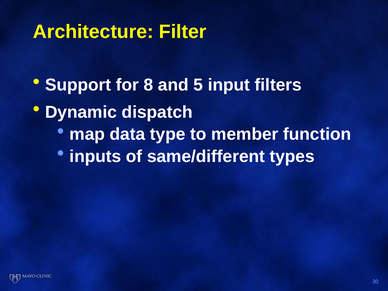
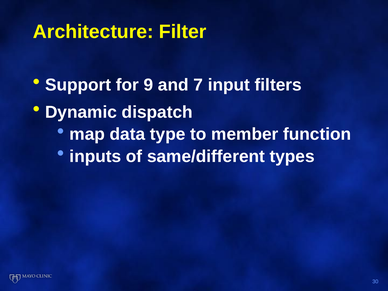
8: 8 -> 9
5: 5 -> 7
